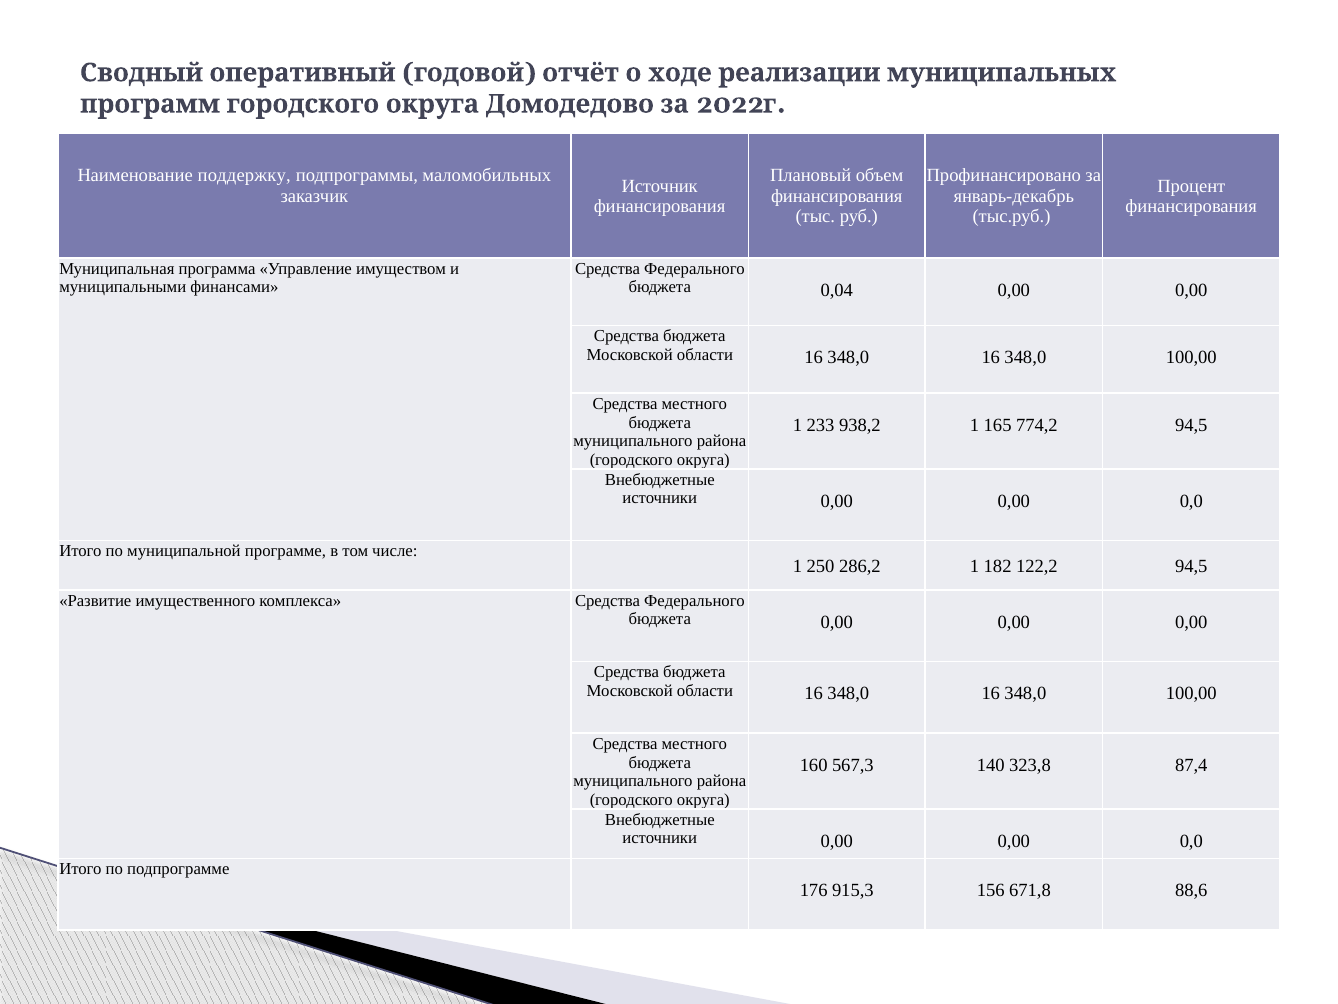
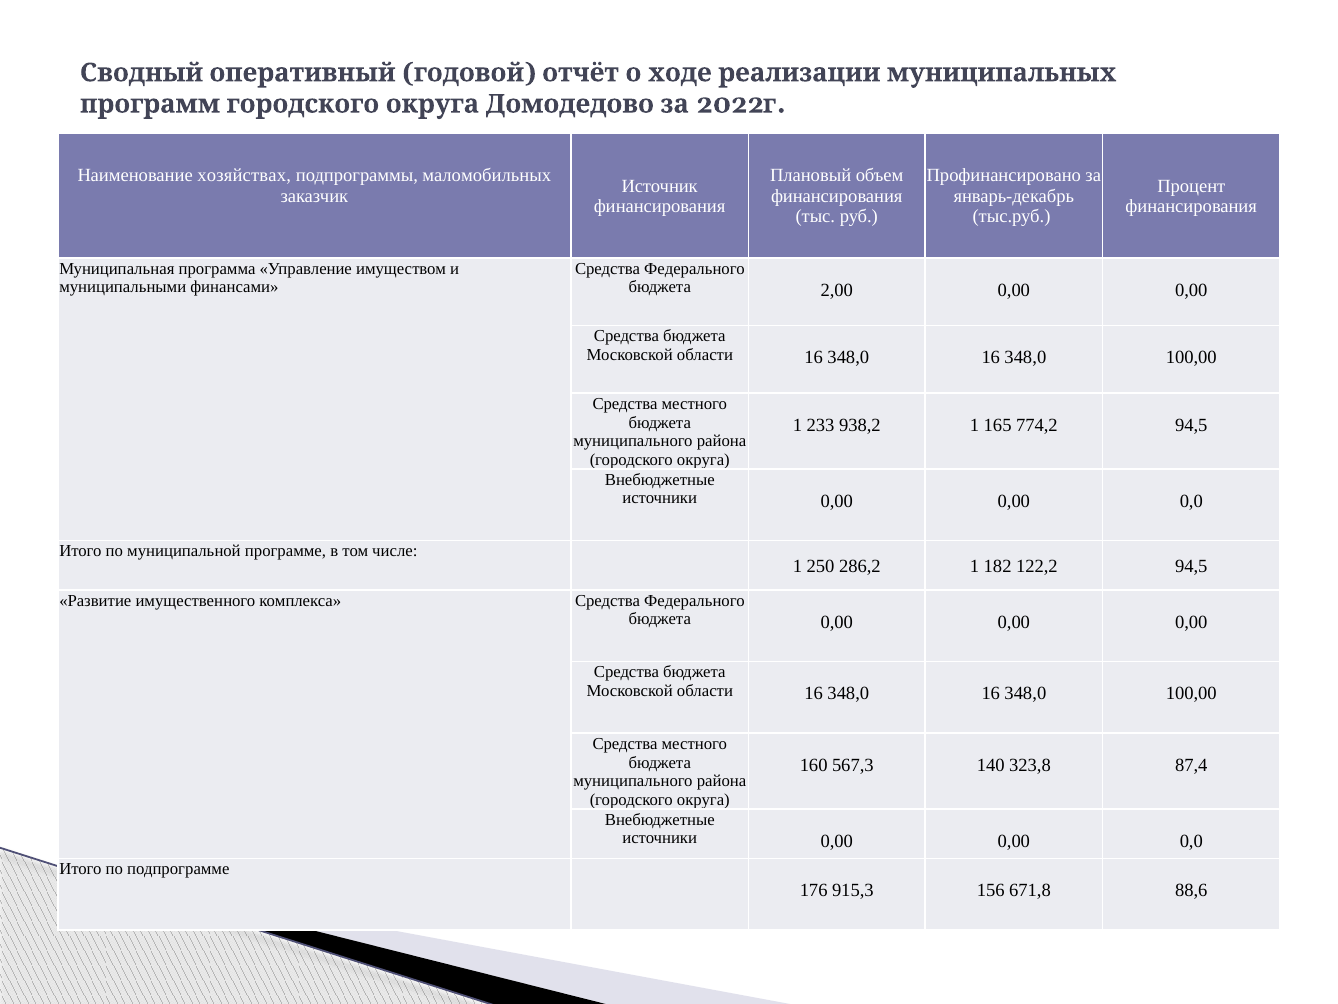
поддержку: поддержку -> хозяйствах
0,04: 0,04 -> 2,00
